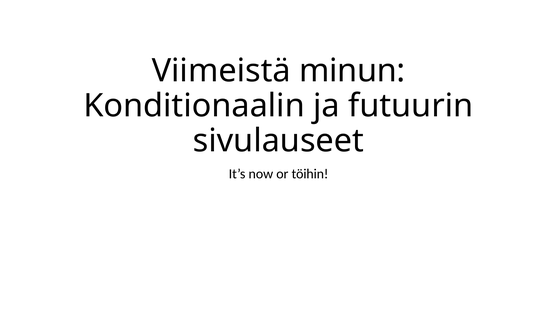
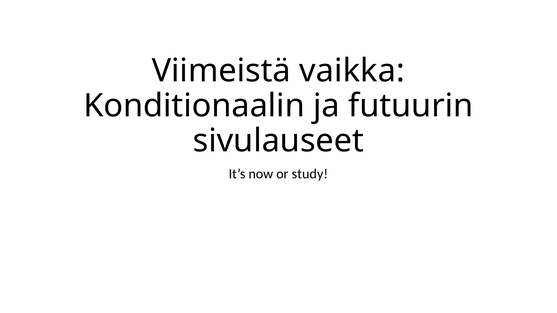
minun: minun -> vaikka
töihin: töihin -> study
